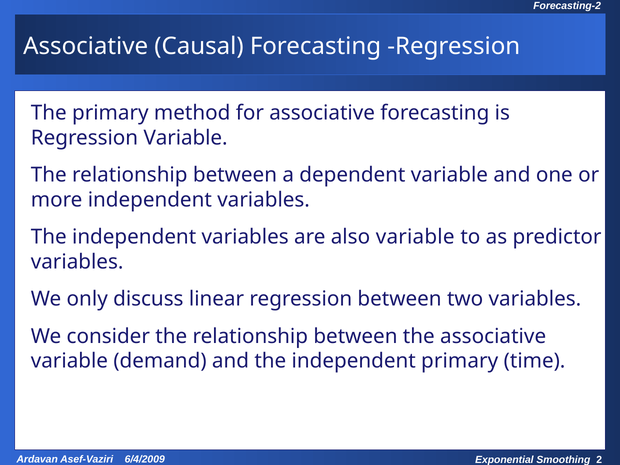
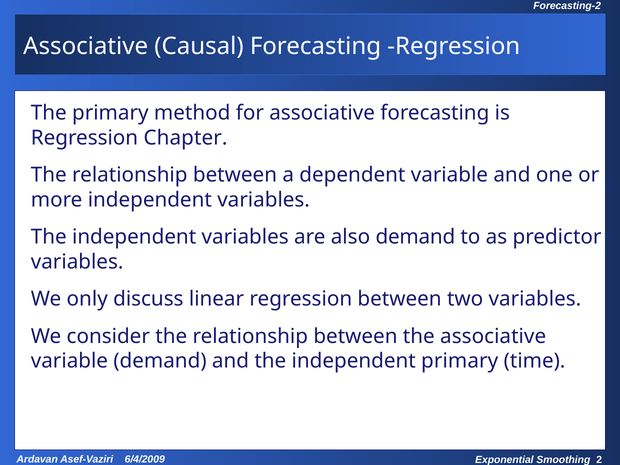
Regression Variable: Variable -> Chapter
also variable: variable -> demand
